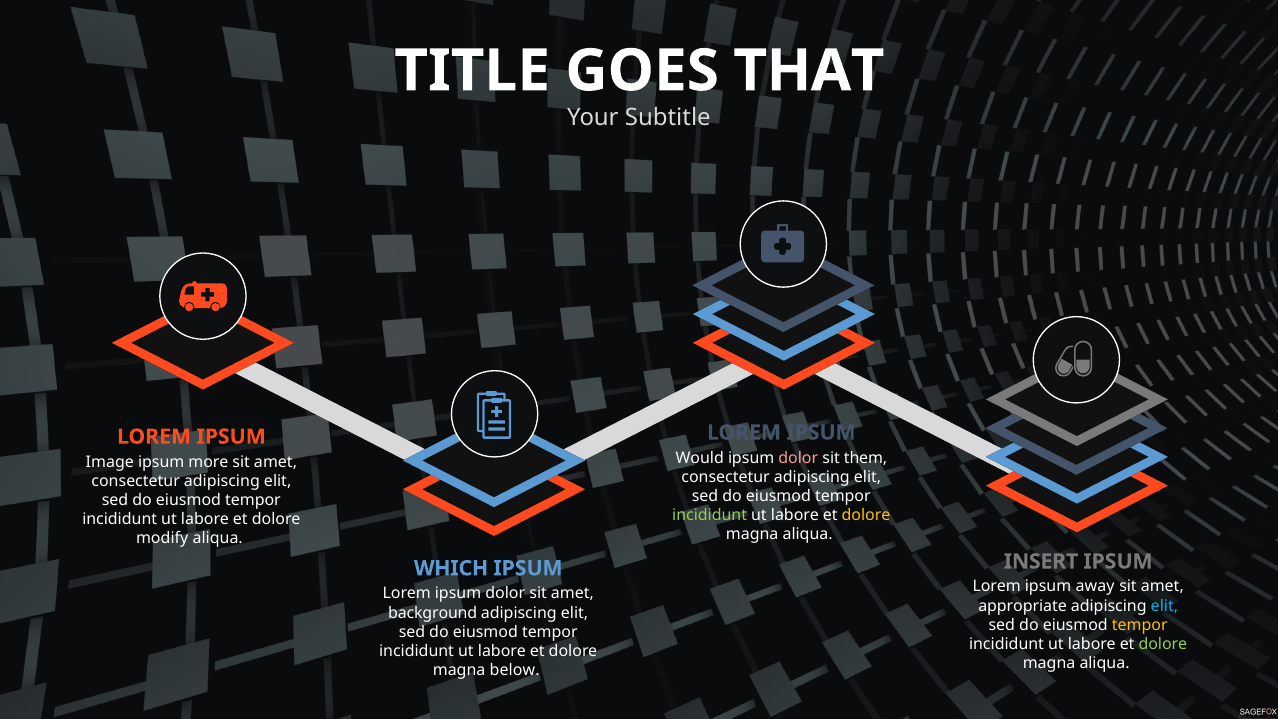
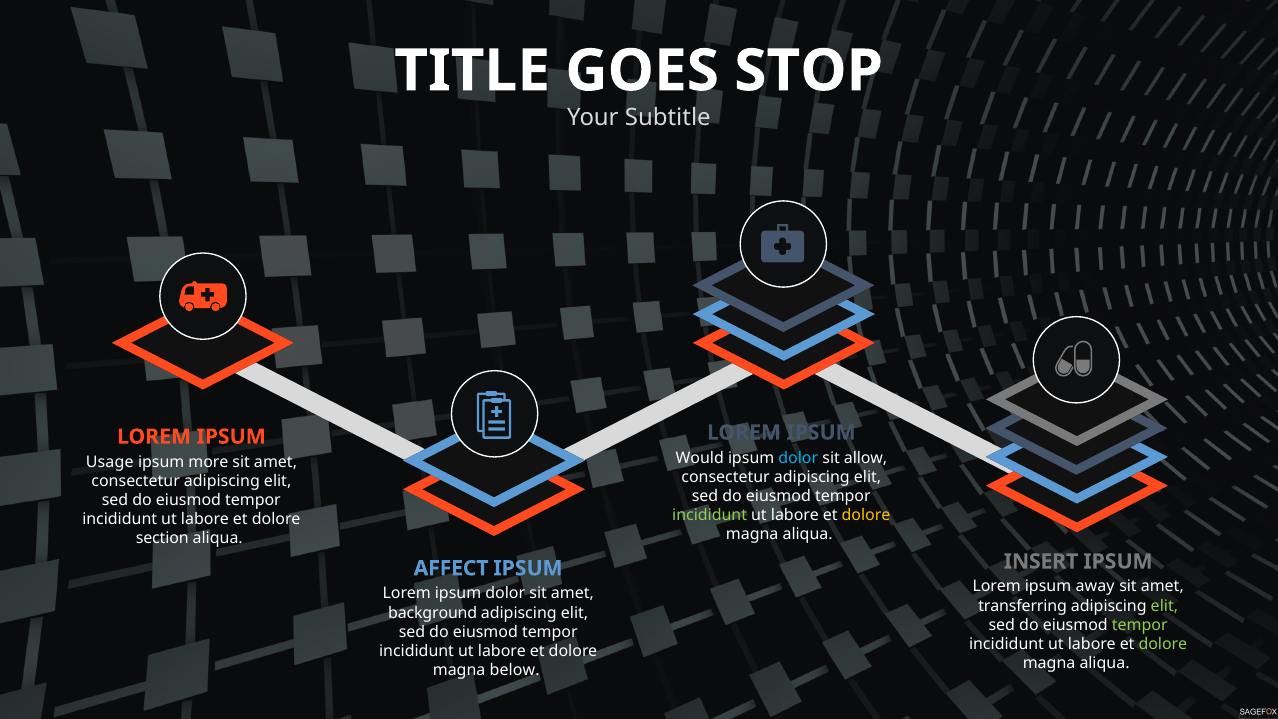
THAT: THAT -> STOP
dolor at (798, 458) colour: pink -> light blue
them: them -> allow
Image: Image -> Usage
modify: modify -> section
WHICH: WHICH -> AFFECT
appropriate: appropriate -> transferring
elit at (1164, 606) colour: light blue -> light green
tempor at (1140, 625) colour: yellow -> light green
